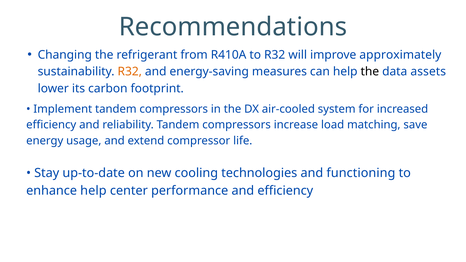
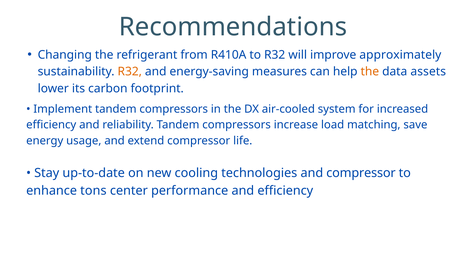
the at (370, 72) colour: black -> orange
and functioning: functioning -> compressor
enhance help: help -> tons
